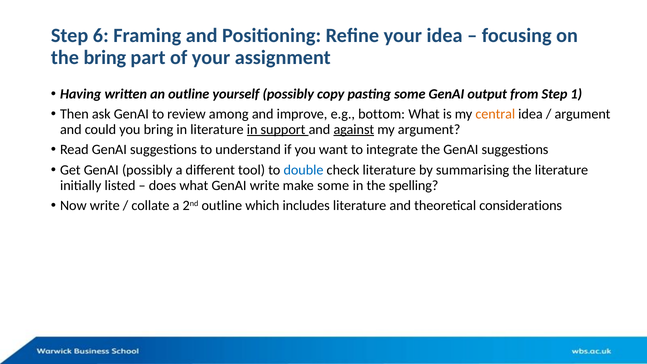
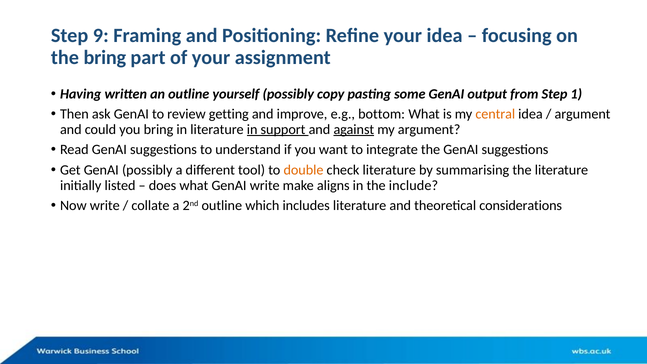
6: 6 -> 9
among: among -> getting
double colour: blue -> orange
make some: some -> aligns
spelling: spelling -> include
